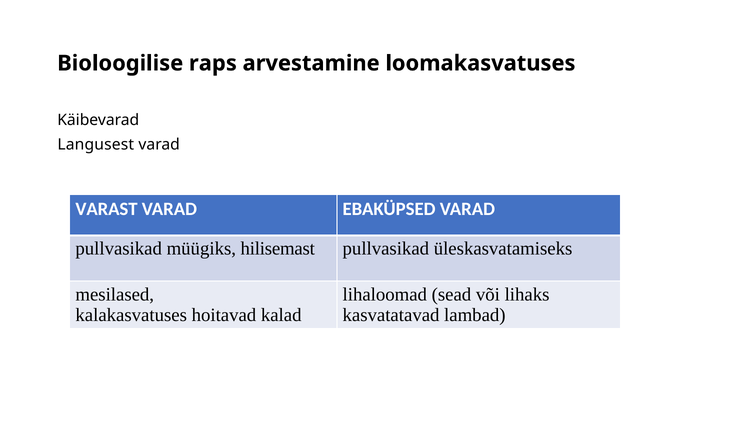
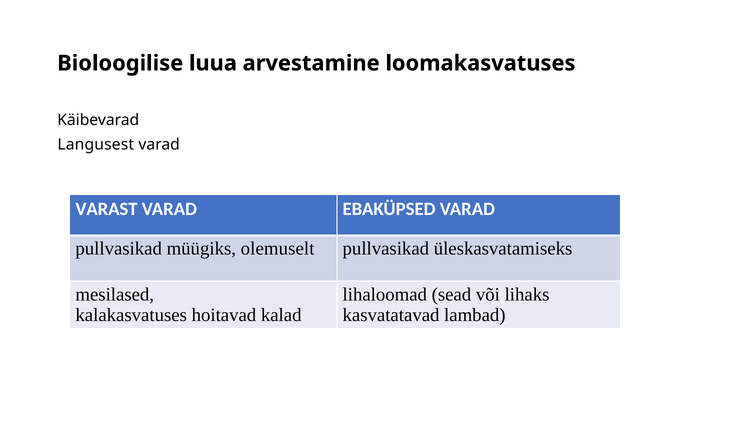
raps: raps -> luua
hilisemast: hilisemast -> olemuselt
